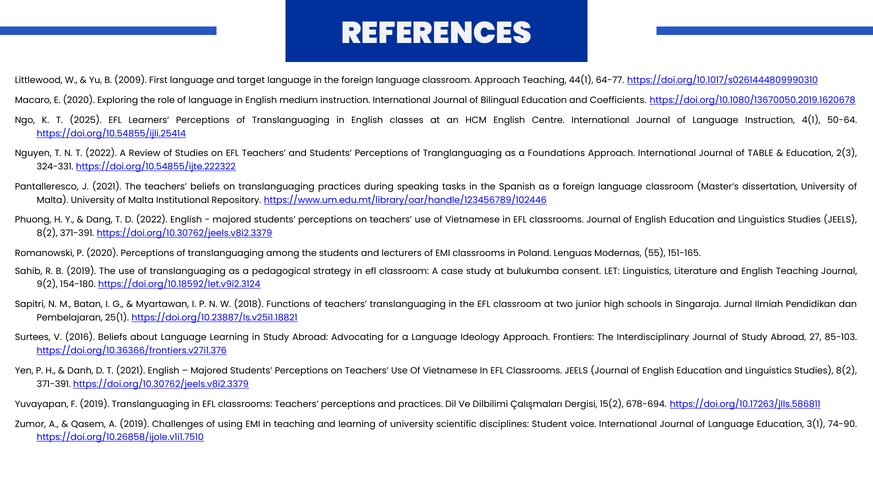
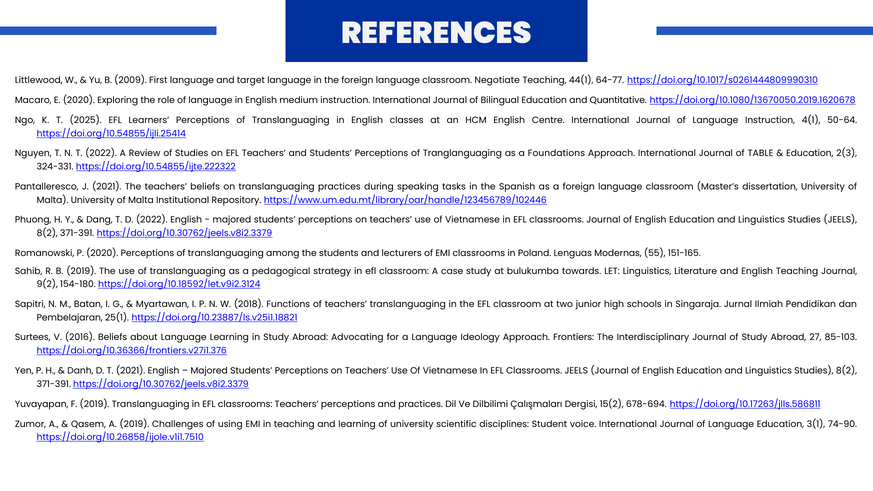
classroom Approach: Approach -> Negotiate
Coefficients: Coefficients -> Quantitative
consent: consent -> towards
